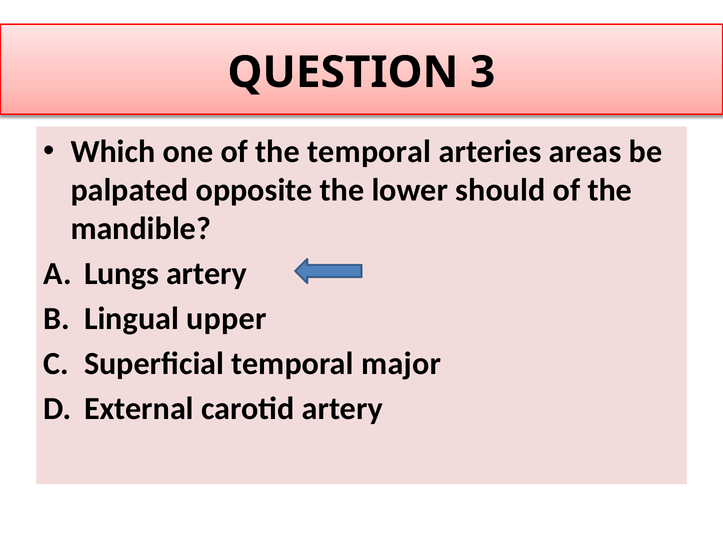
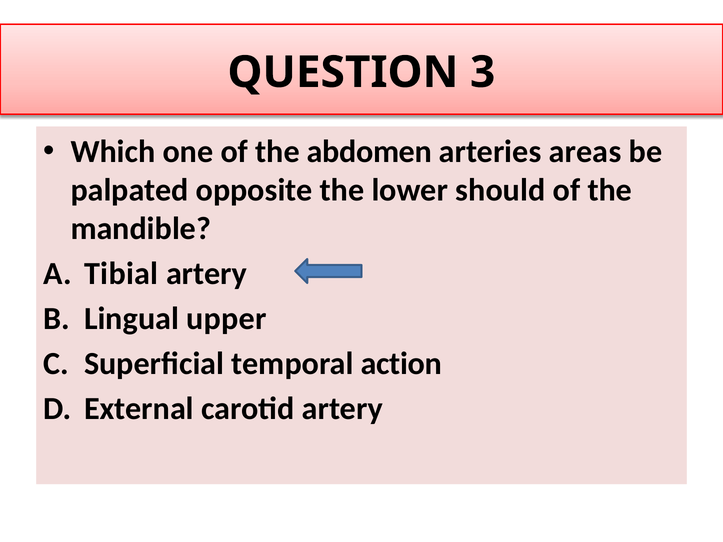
the temporal: temporal -> abdomen
Lungs: Lungs -> Tibial
major: major -> action
